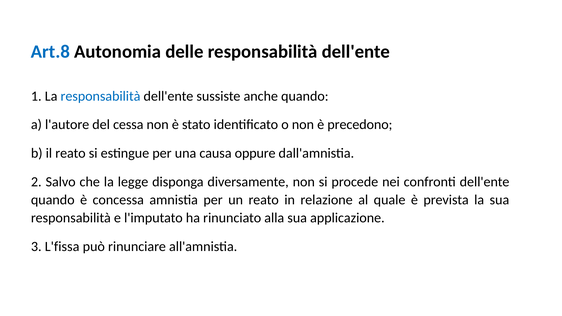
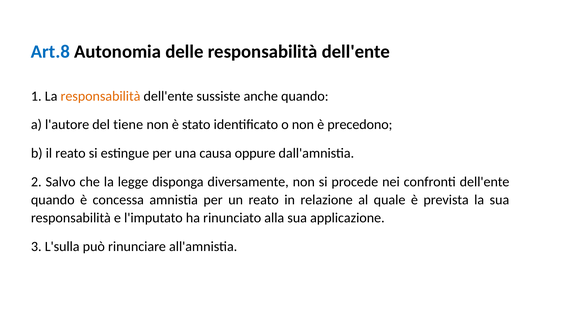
responsabilità at (100, 96) colour: blue -> orange
cessa: cessa -> tiene
L'fissa: L'fissa -> L'sulla
